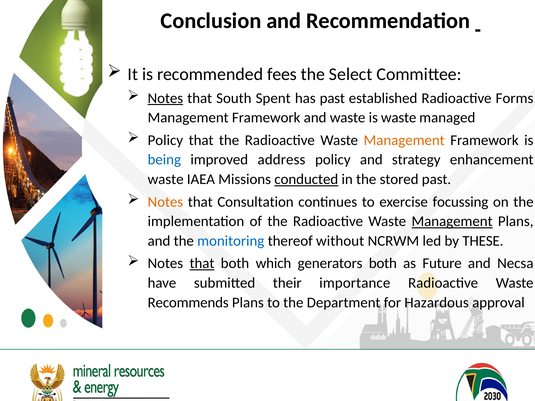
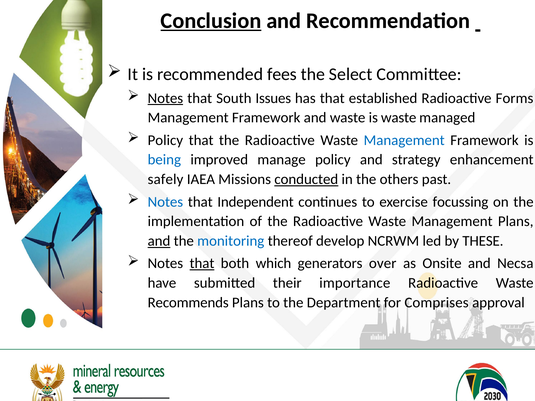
Conclusion underline: none -> present
Spent: Spent -> Issues
has past: past -> that
Management at (404, 140) colour: orange -> blue
address: address -> manage
waste at (166, 179): waste -> safely
stored: stored -> others
Notes at (165, 202) colour: orange -> blue
Consultation: Consultation -> Independent
Management at (452, 222) underline: present -> none
and at (159, 241) underline: none -> present
without: without -> develop
generators both: both -> over
Future: Future -> Onsite
Hazardous: Hazardous -> Comprises
